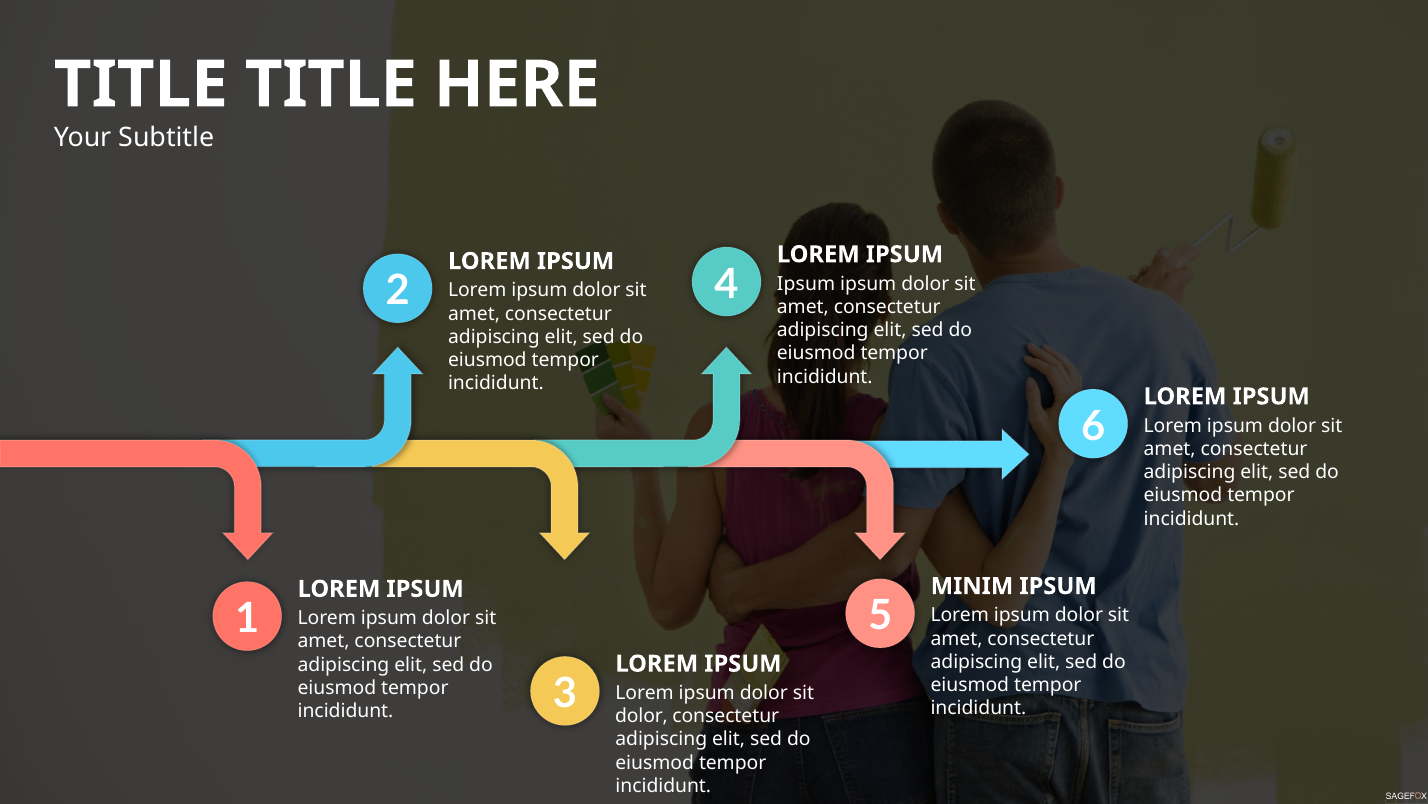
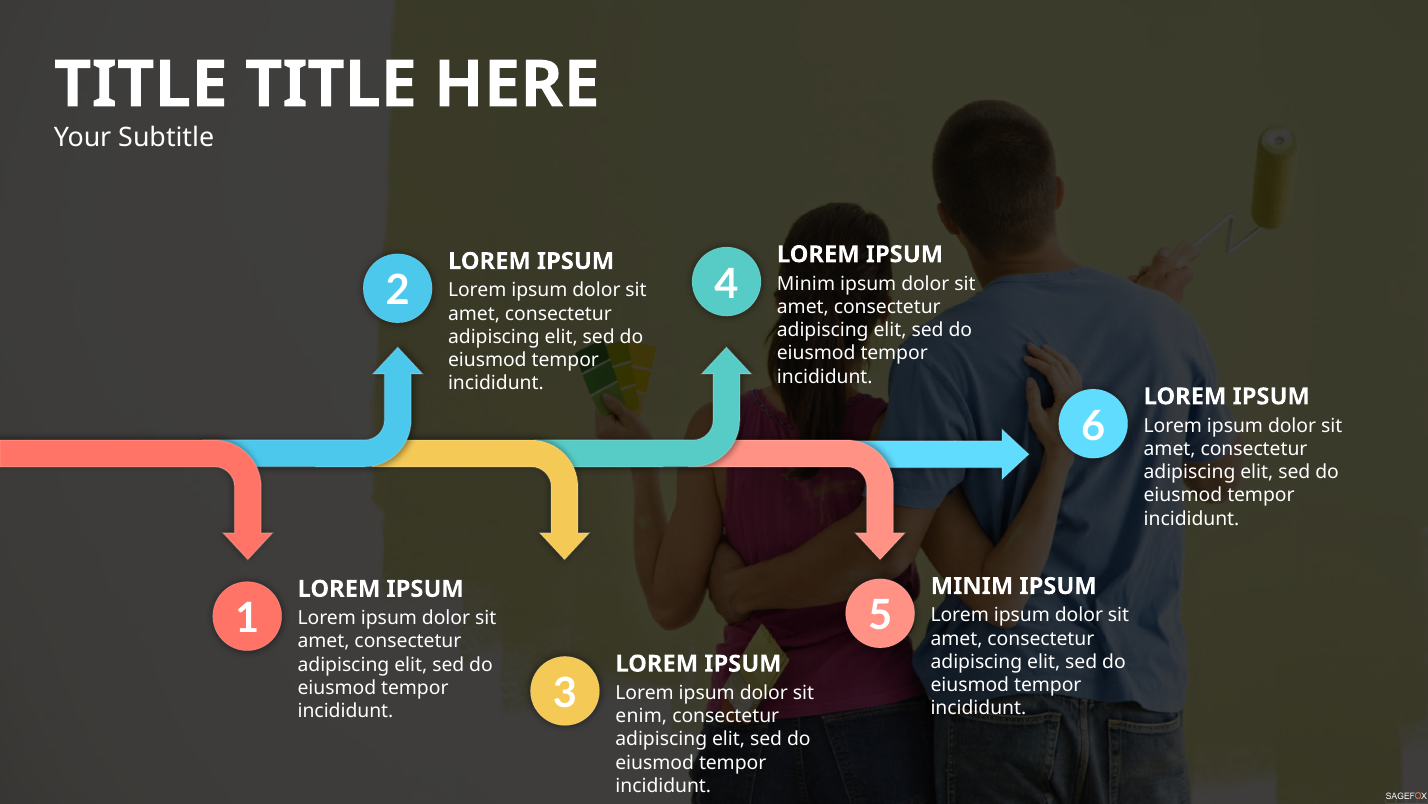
Ipsum at (806, 283): Ipsum -> Minim
dolor at (641, 716): dolor -> enim
